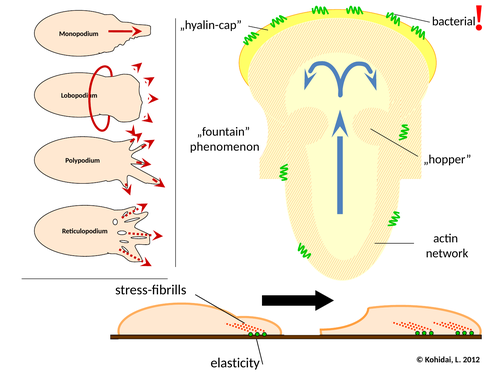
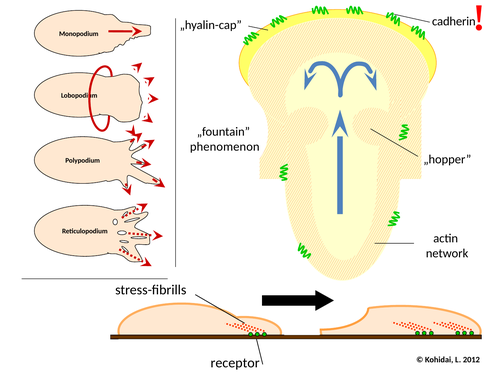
bacterial: bacterial -> cadherin
elasticity: elasticity -> receptor
